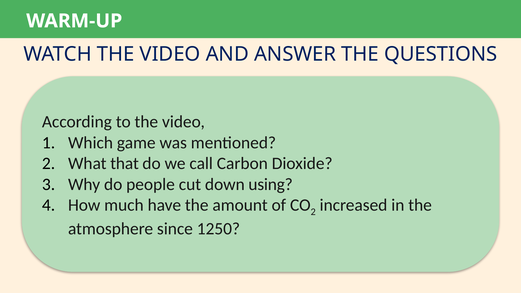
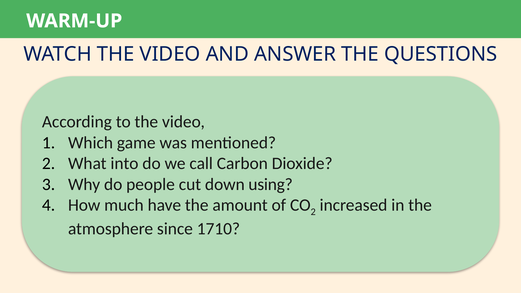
that: that -> into
1250: 1250 -> 1710
